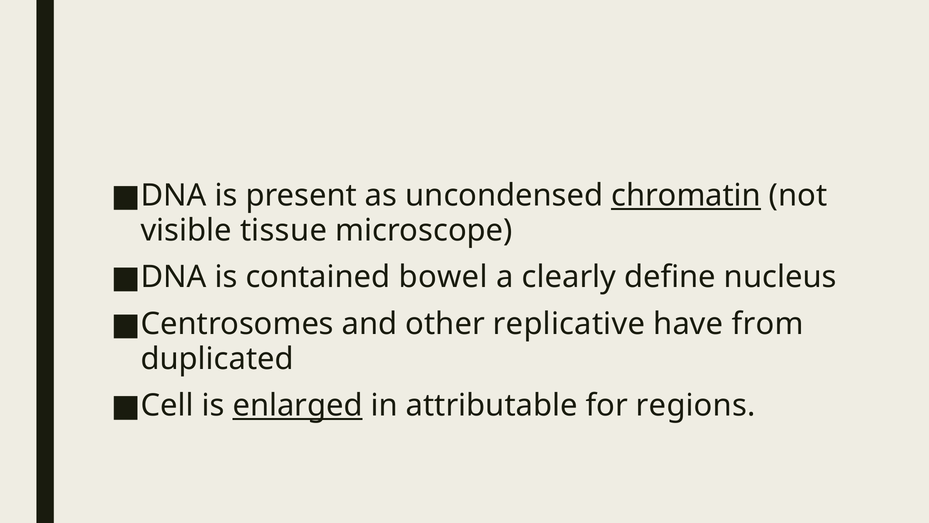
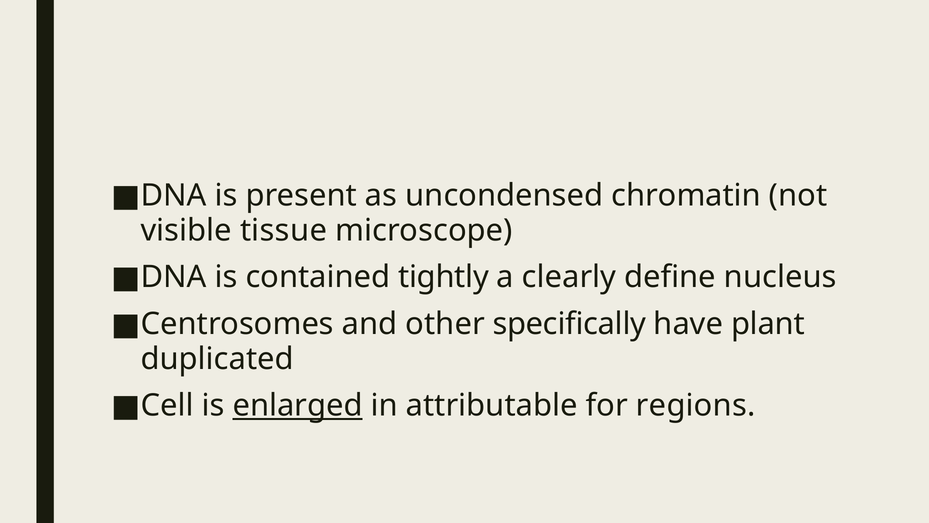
chromatin underline: present -> none
bowel: bowel -> tightly
replicative: replicative -> specifically
from: from -> plant
